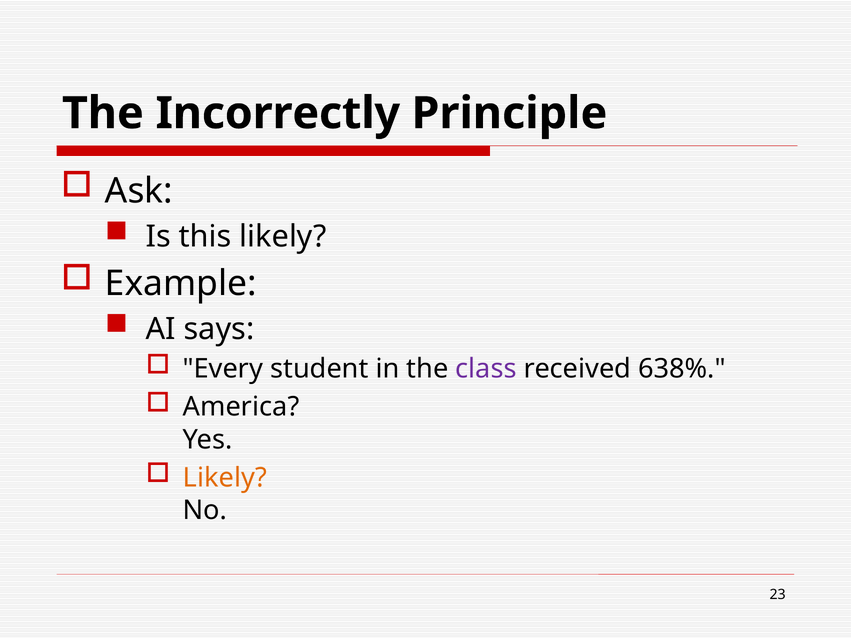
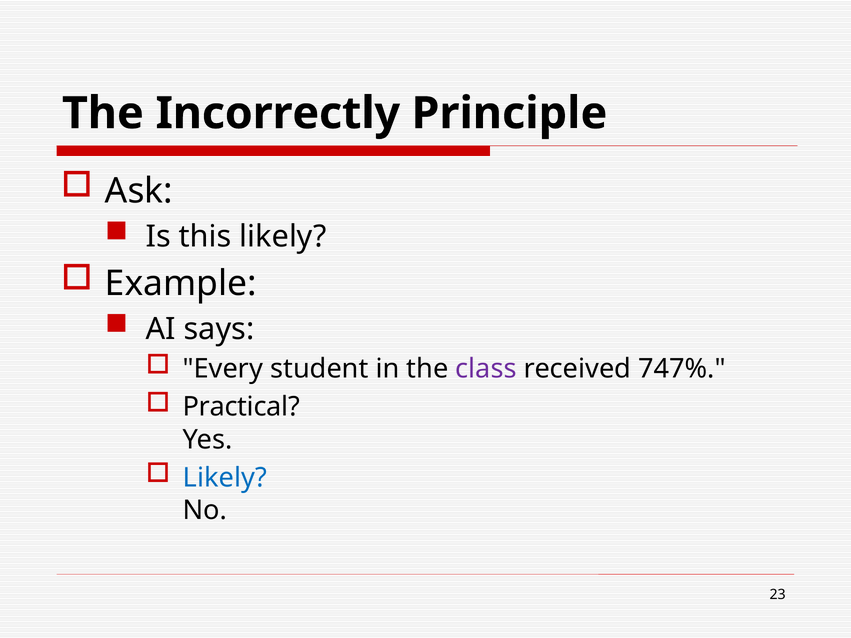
638%: 638% -> 747%
America: America -> Practical
Likely at (225, 478) colour: orange -> blue
